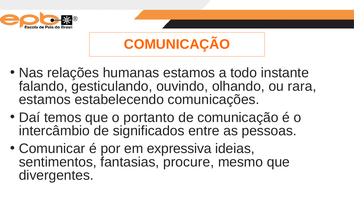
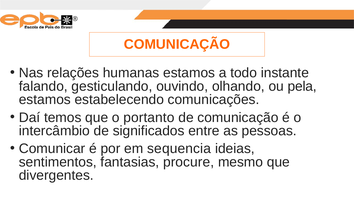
rara: rara -> pela
expressiva: expressiva -> sequencia
